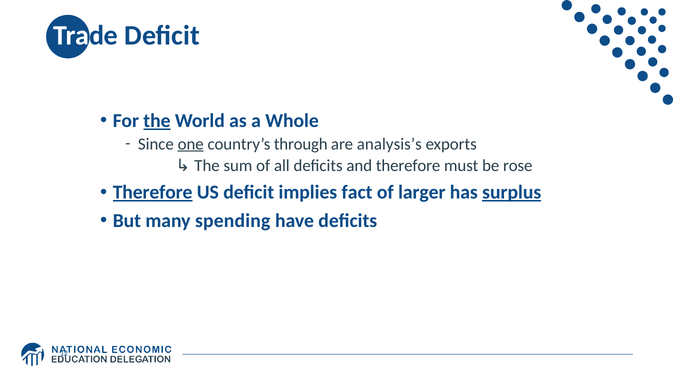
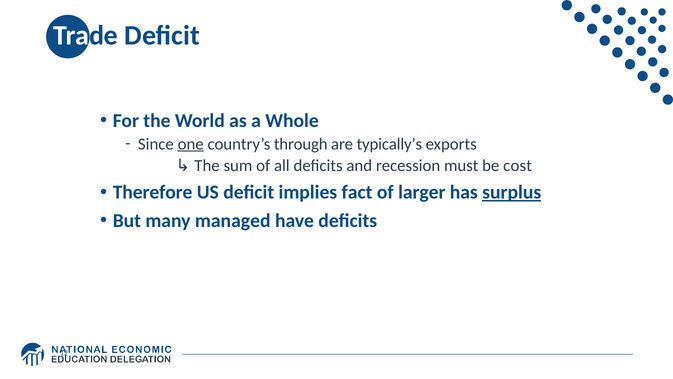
the at (157, 121) underline: present -> none
analysis’s: analysis’s -> typically’s
and therefore: therefore -> recession
rose: rose -> cost
Therefore at (153, 192) underline: present -> none
spending: spending -> managed
